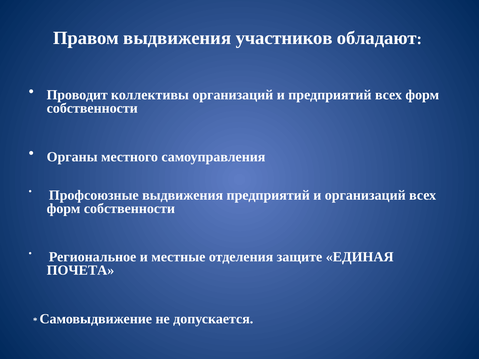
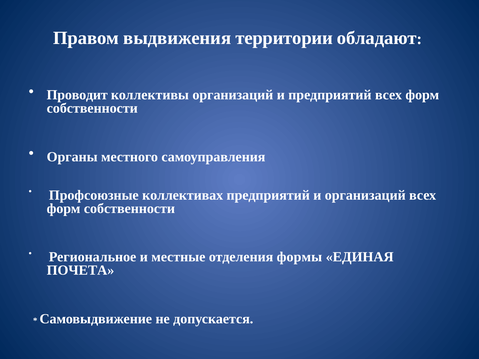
участников: участников -> территории
Профсоюзные выдвижения: выдвижения -> коллективах
защите: защите -> формы
